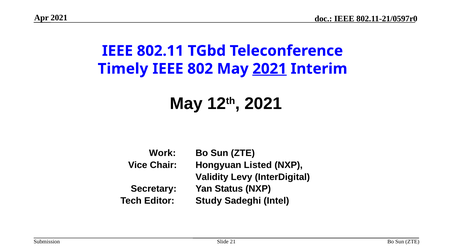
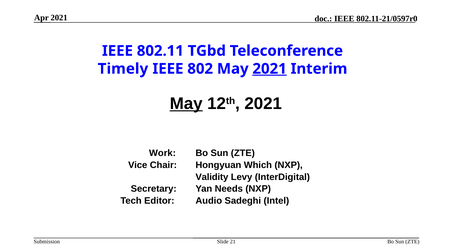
May at (186, 104) underline: none -> present
Listed: Listed -> Which
Status: Status -> Needs
Study: Study -> Audio
